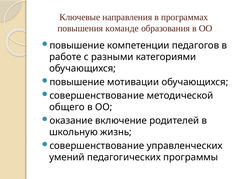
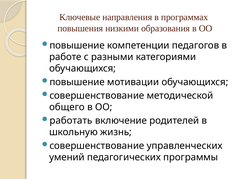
команде: команде -> низкими
оказание: оказание -> работать
